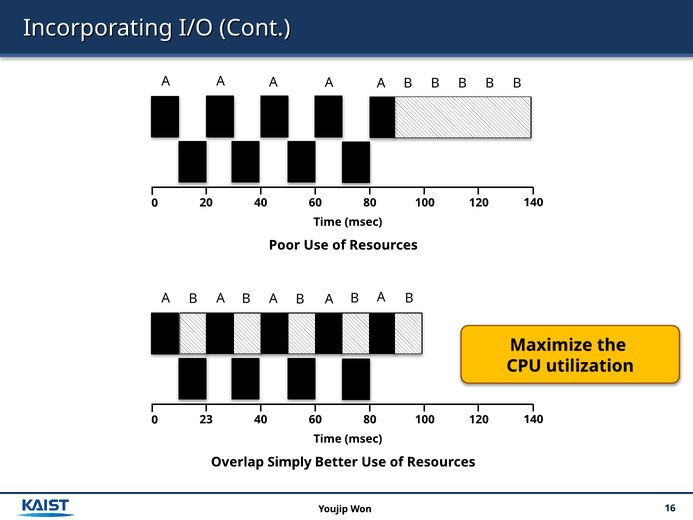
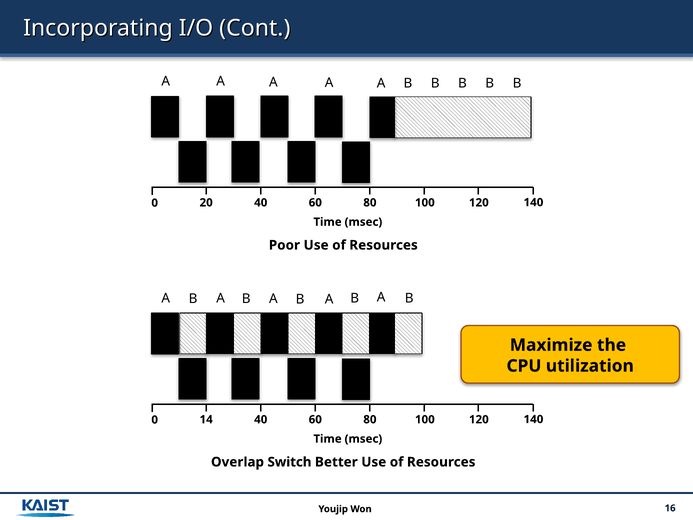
23: 23 -> 14
Simply: Simply -> Switch
